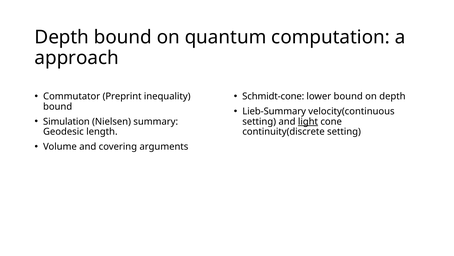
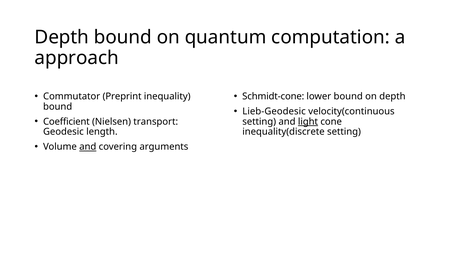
Lieb-Summary: Lieb-Summary -> Lieb-Geodesic
Simulation: Simulation -> Coefficient
summary: summary -> transport
continuity(discrete: continuity(discrete -> inequality(discrete
and at (88, 146) underline: none -> present
